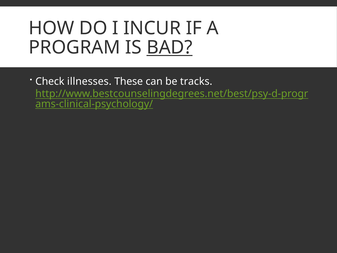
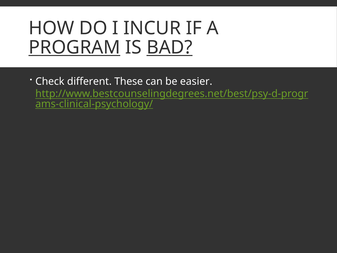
PROGRAM underline: none -> present
illnesses: illnesses -> different
tracks: tracks -> easier
